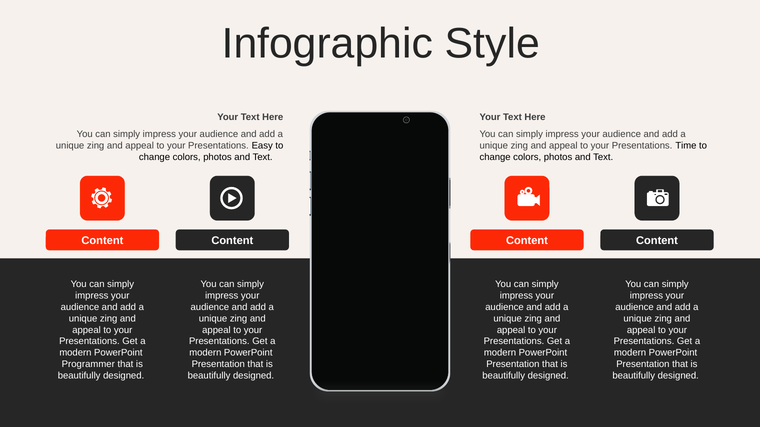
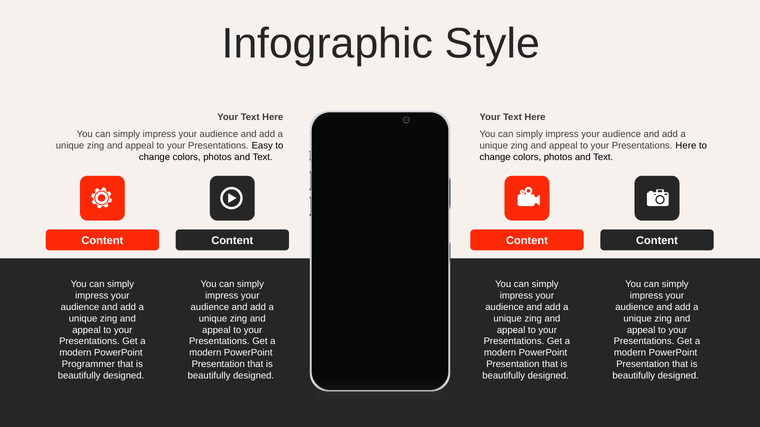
Presentations Time: Time -> Here
